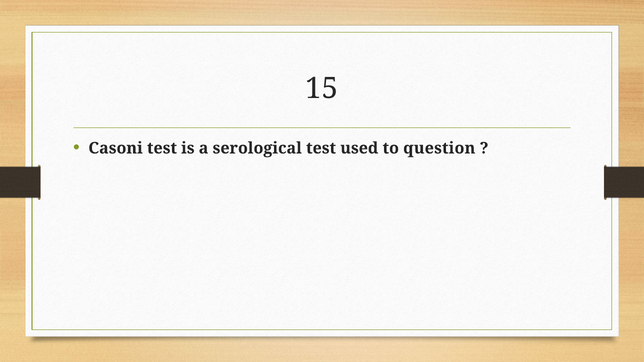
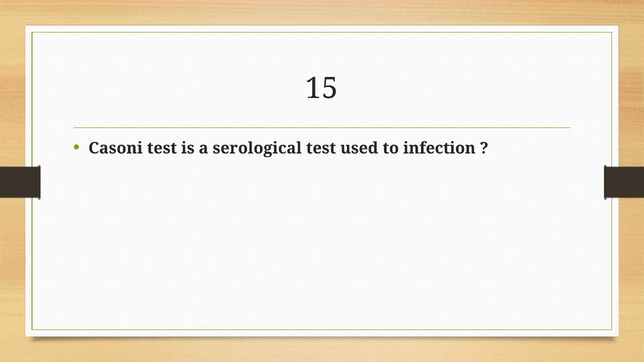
question: question -> infection
